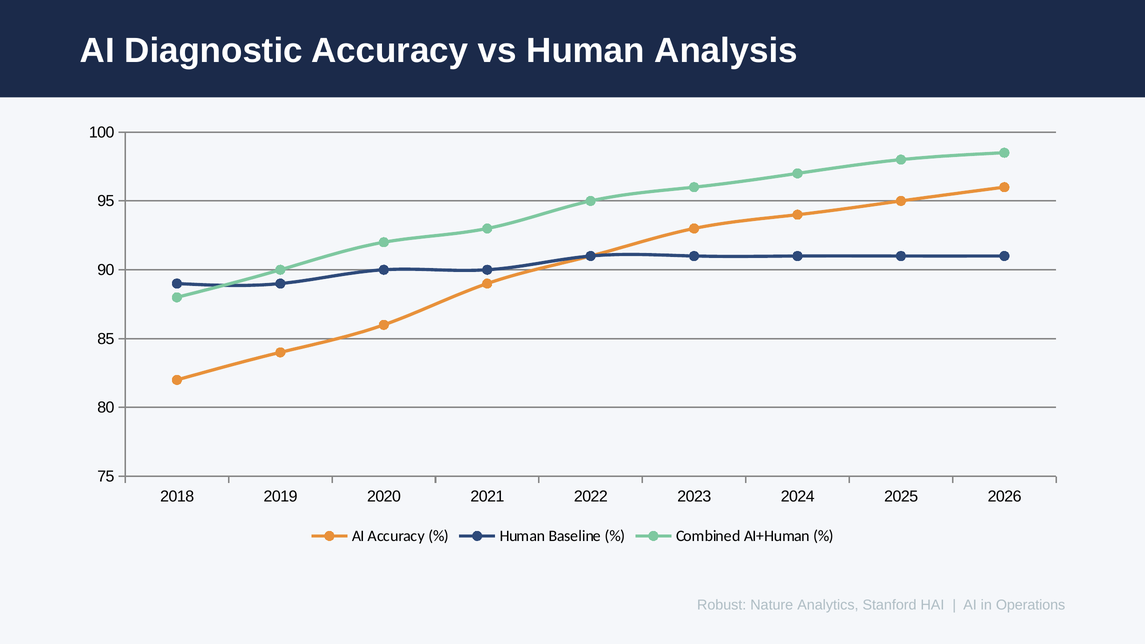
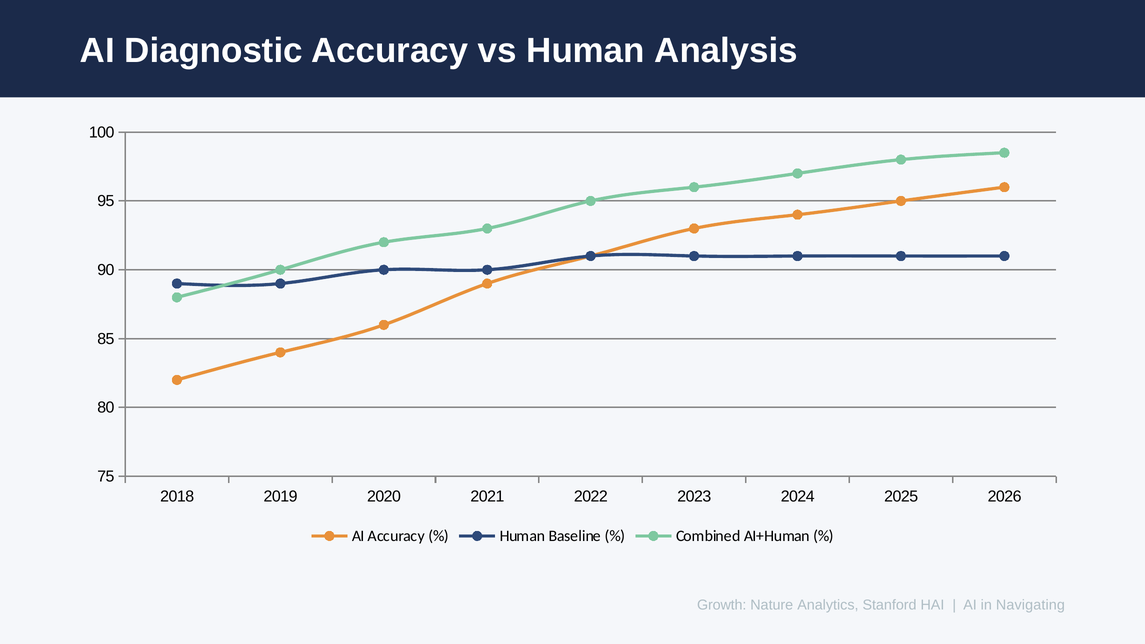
Robust: Robust -> Growth
Operations: Operations -> Navigating
